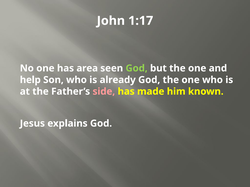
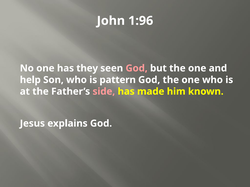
1:17: 1:17 -> 1:96
area: area -> they
God at (137, 68) colour: light green -> pink
already: already -> pattern
